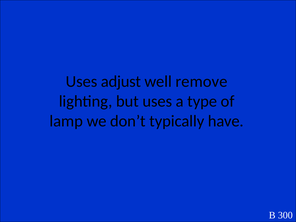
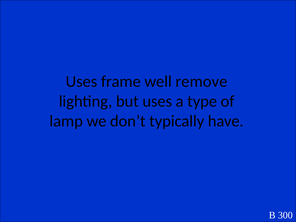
adjust: adjust -> frame
